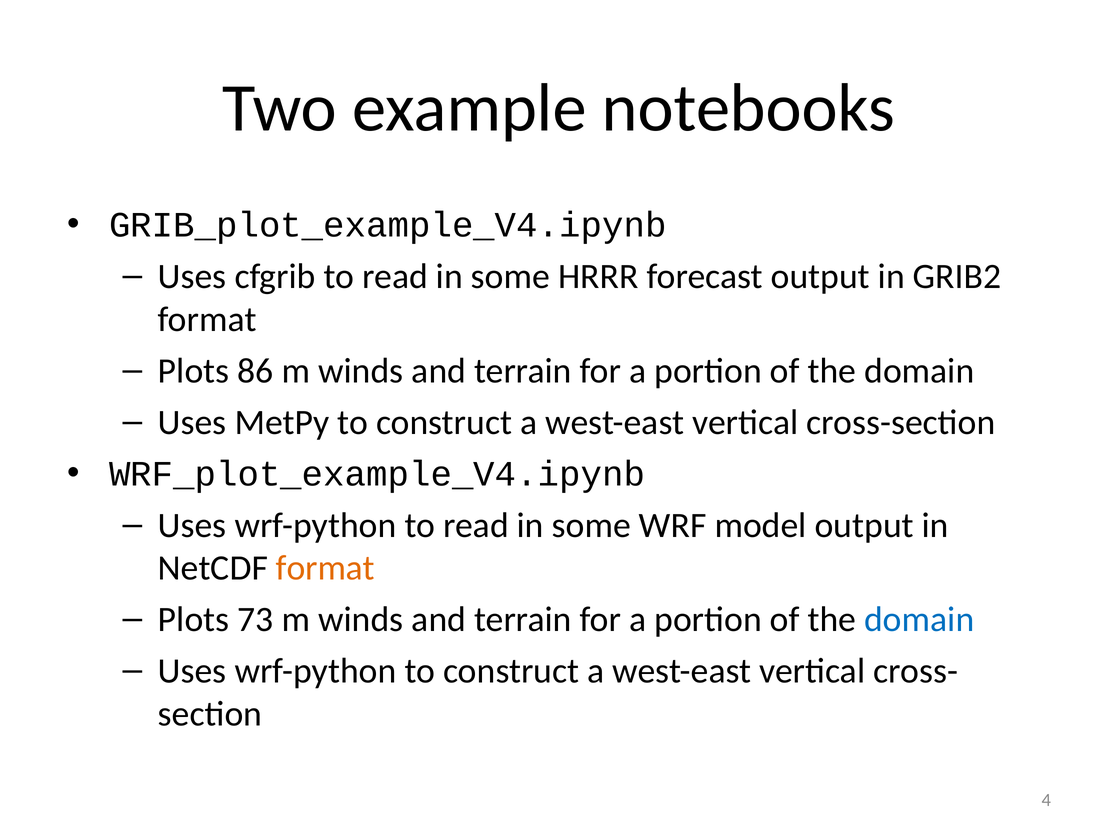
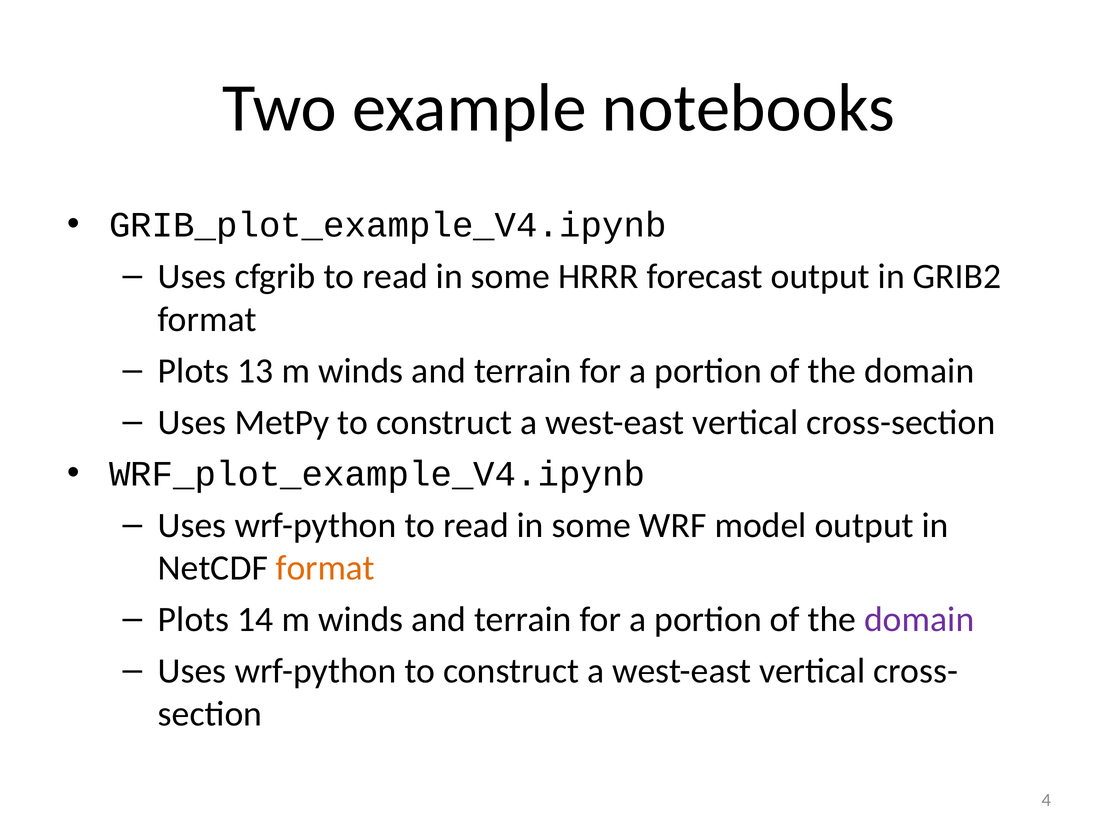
86: 86 -> 13
73: 73 -> 14
domain at (919, 620) colour: blue -> purple
